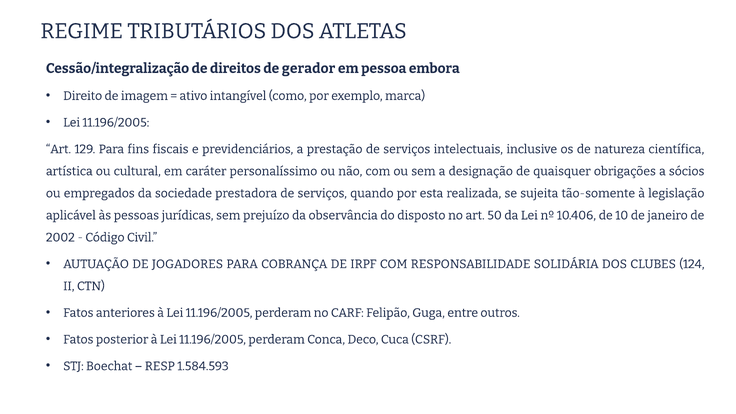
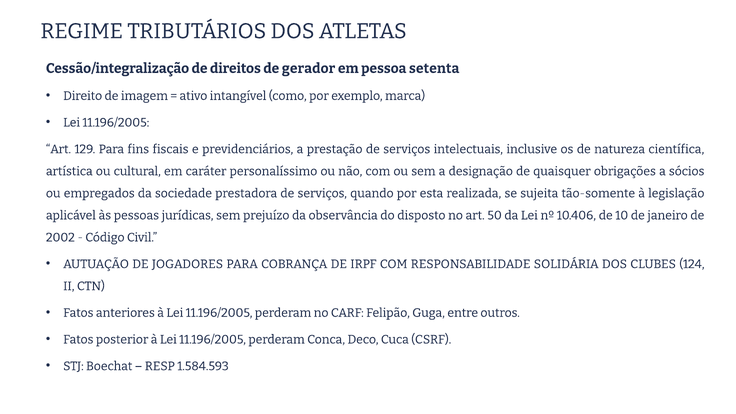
embora: embora -> setenta
